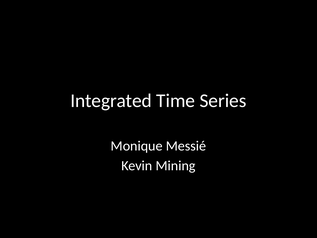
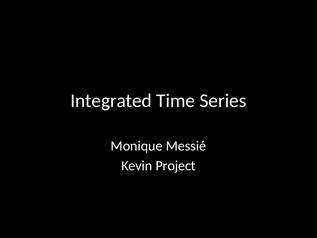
Mining: Mining -> Project
